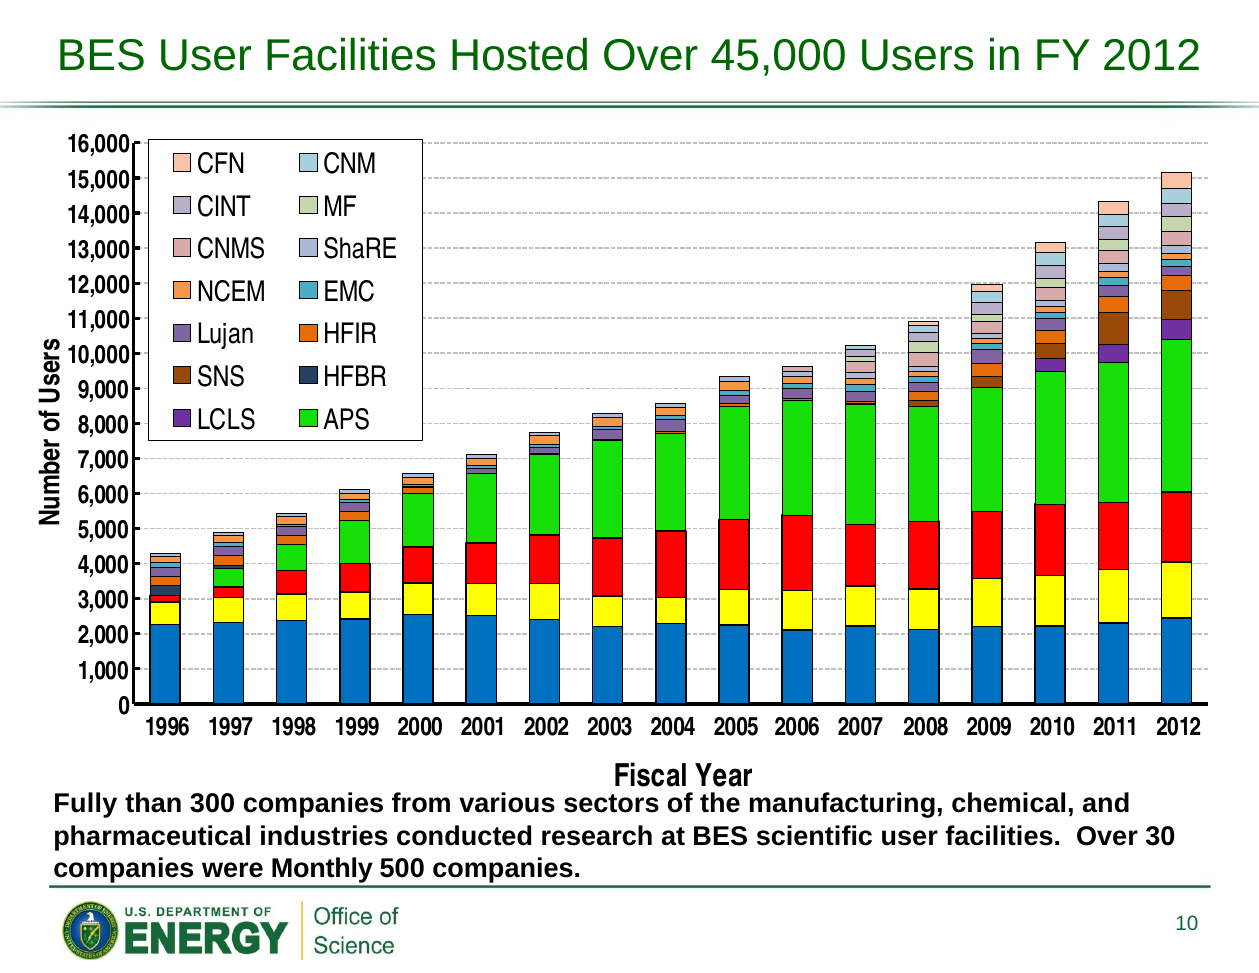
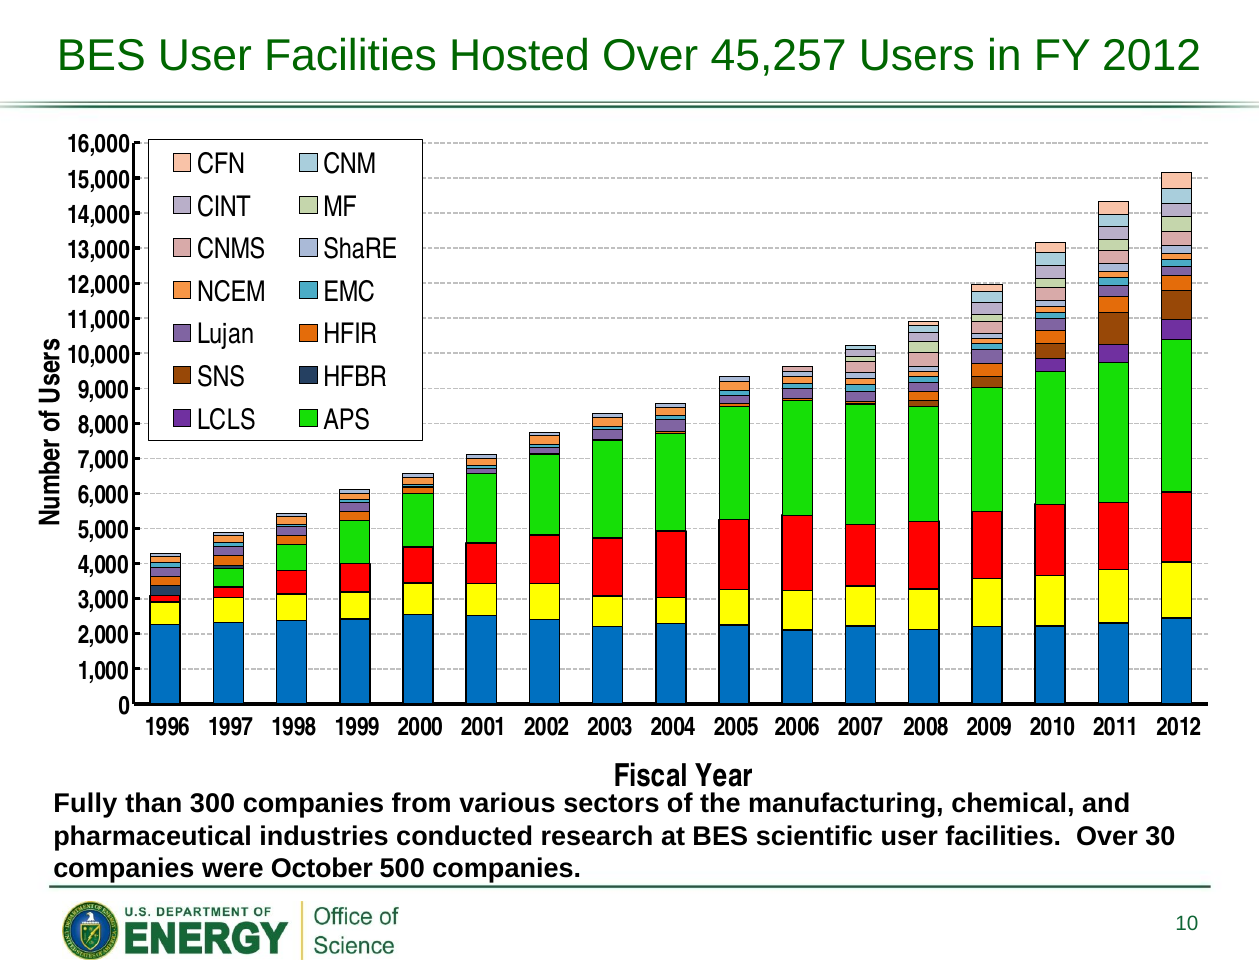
45,000: 45,000 -> 45,257
Monthly: Monthly -> October
